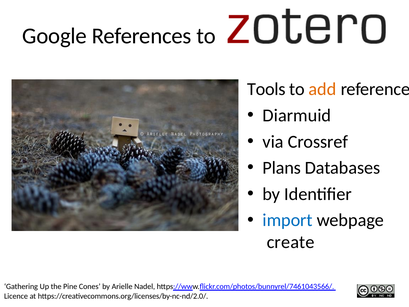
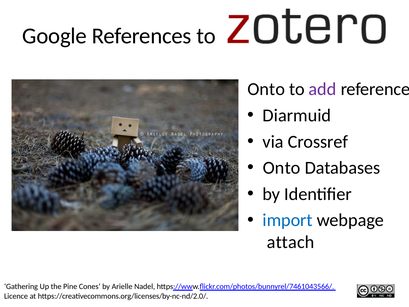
Tools at (266, 89): Tools -> Onto
add colour: orange -> purple
Plans at (282, 168): Plans -> Onto
create: create -> attach
